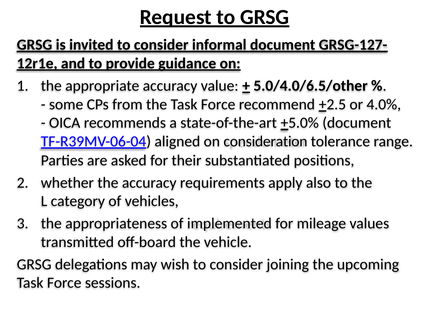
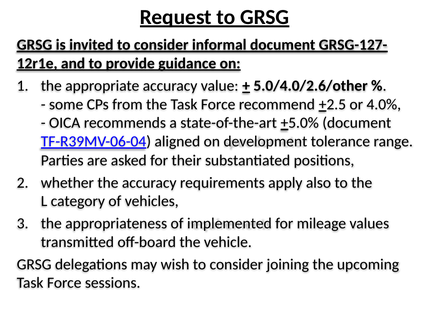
5.0/4.0/6.5/other: 5.0/4.0/6.5/other -> 5.0/4.0/2.6/other
consideration: consideration -> development
